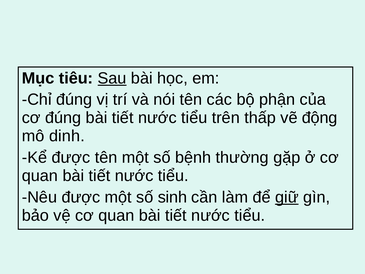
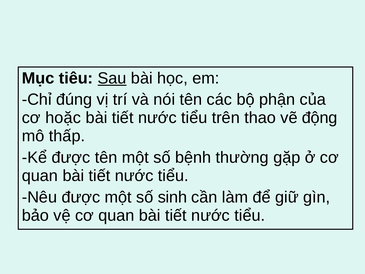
cơ đúng: đúng -> hoặc
thấp: thấp -> thao
dinh: dinh -> thấp
giữ underline: present -> none
